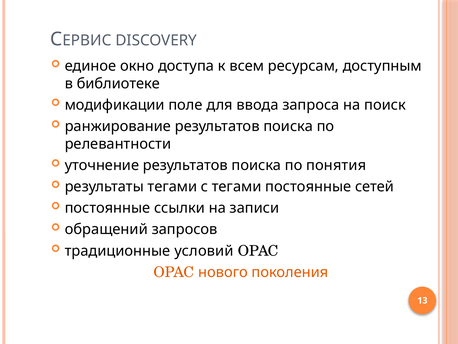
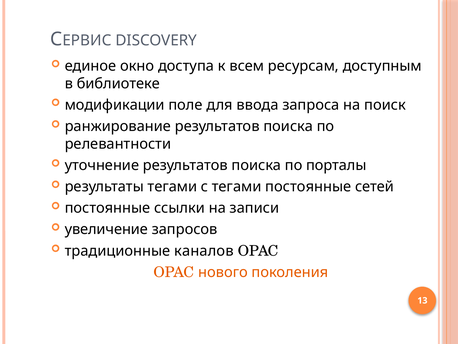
понятия: понятия -> порталы
обращений: обращений -> увеличение
условий: условий -> каналов
